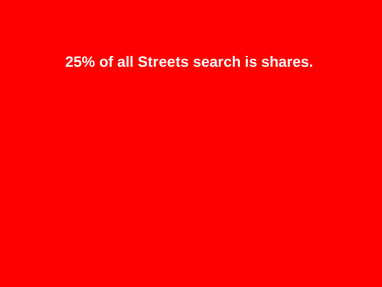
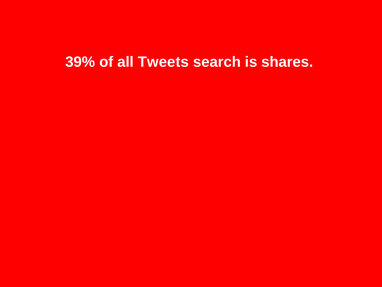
25%: 25% -> 39%
Streets: Streets -> Tweets
